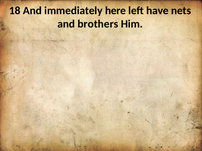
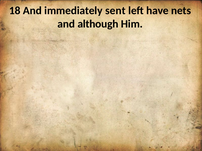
here: here -> sent
brothers: brothers -> although
